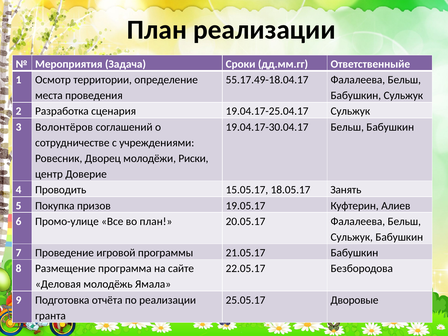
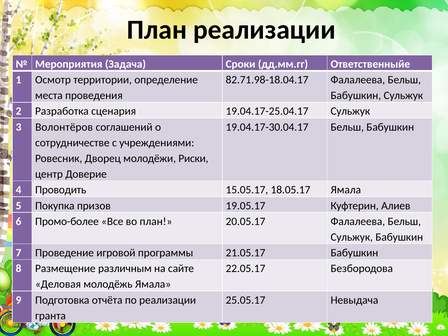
55.17.49-18.04.17: 55.17.49-18.04.17 -> 82.71.98-18.04.17
18.05.17 Занять: Занять -> Ямала
Промо-улице: Промо-улице -> Промо-более
программа: программа -> различным
Дворовые: Дворовые -> Невыдача
